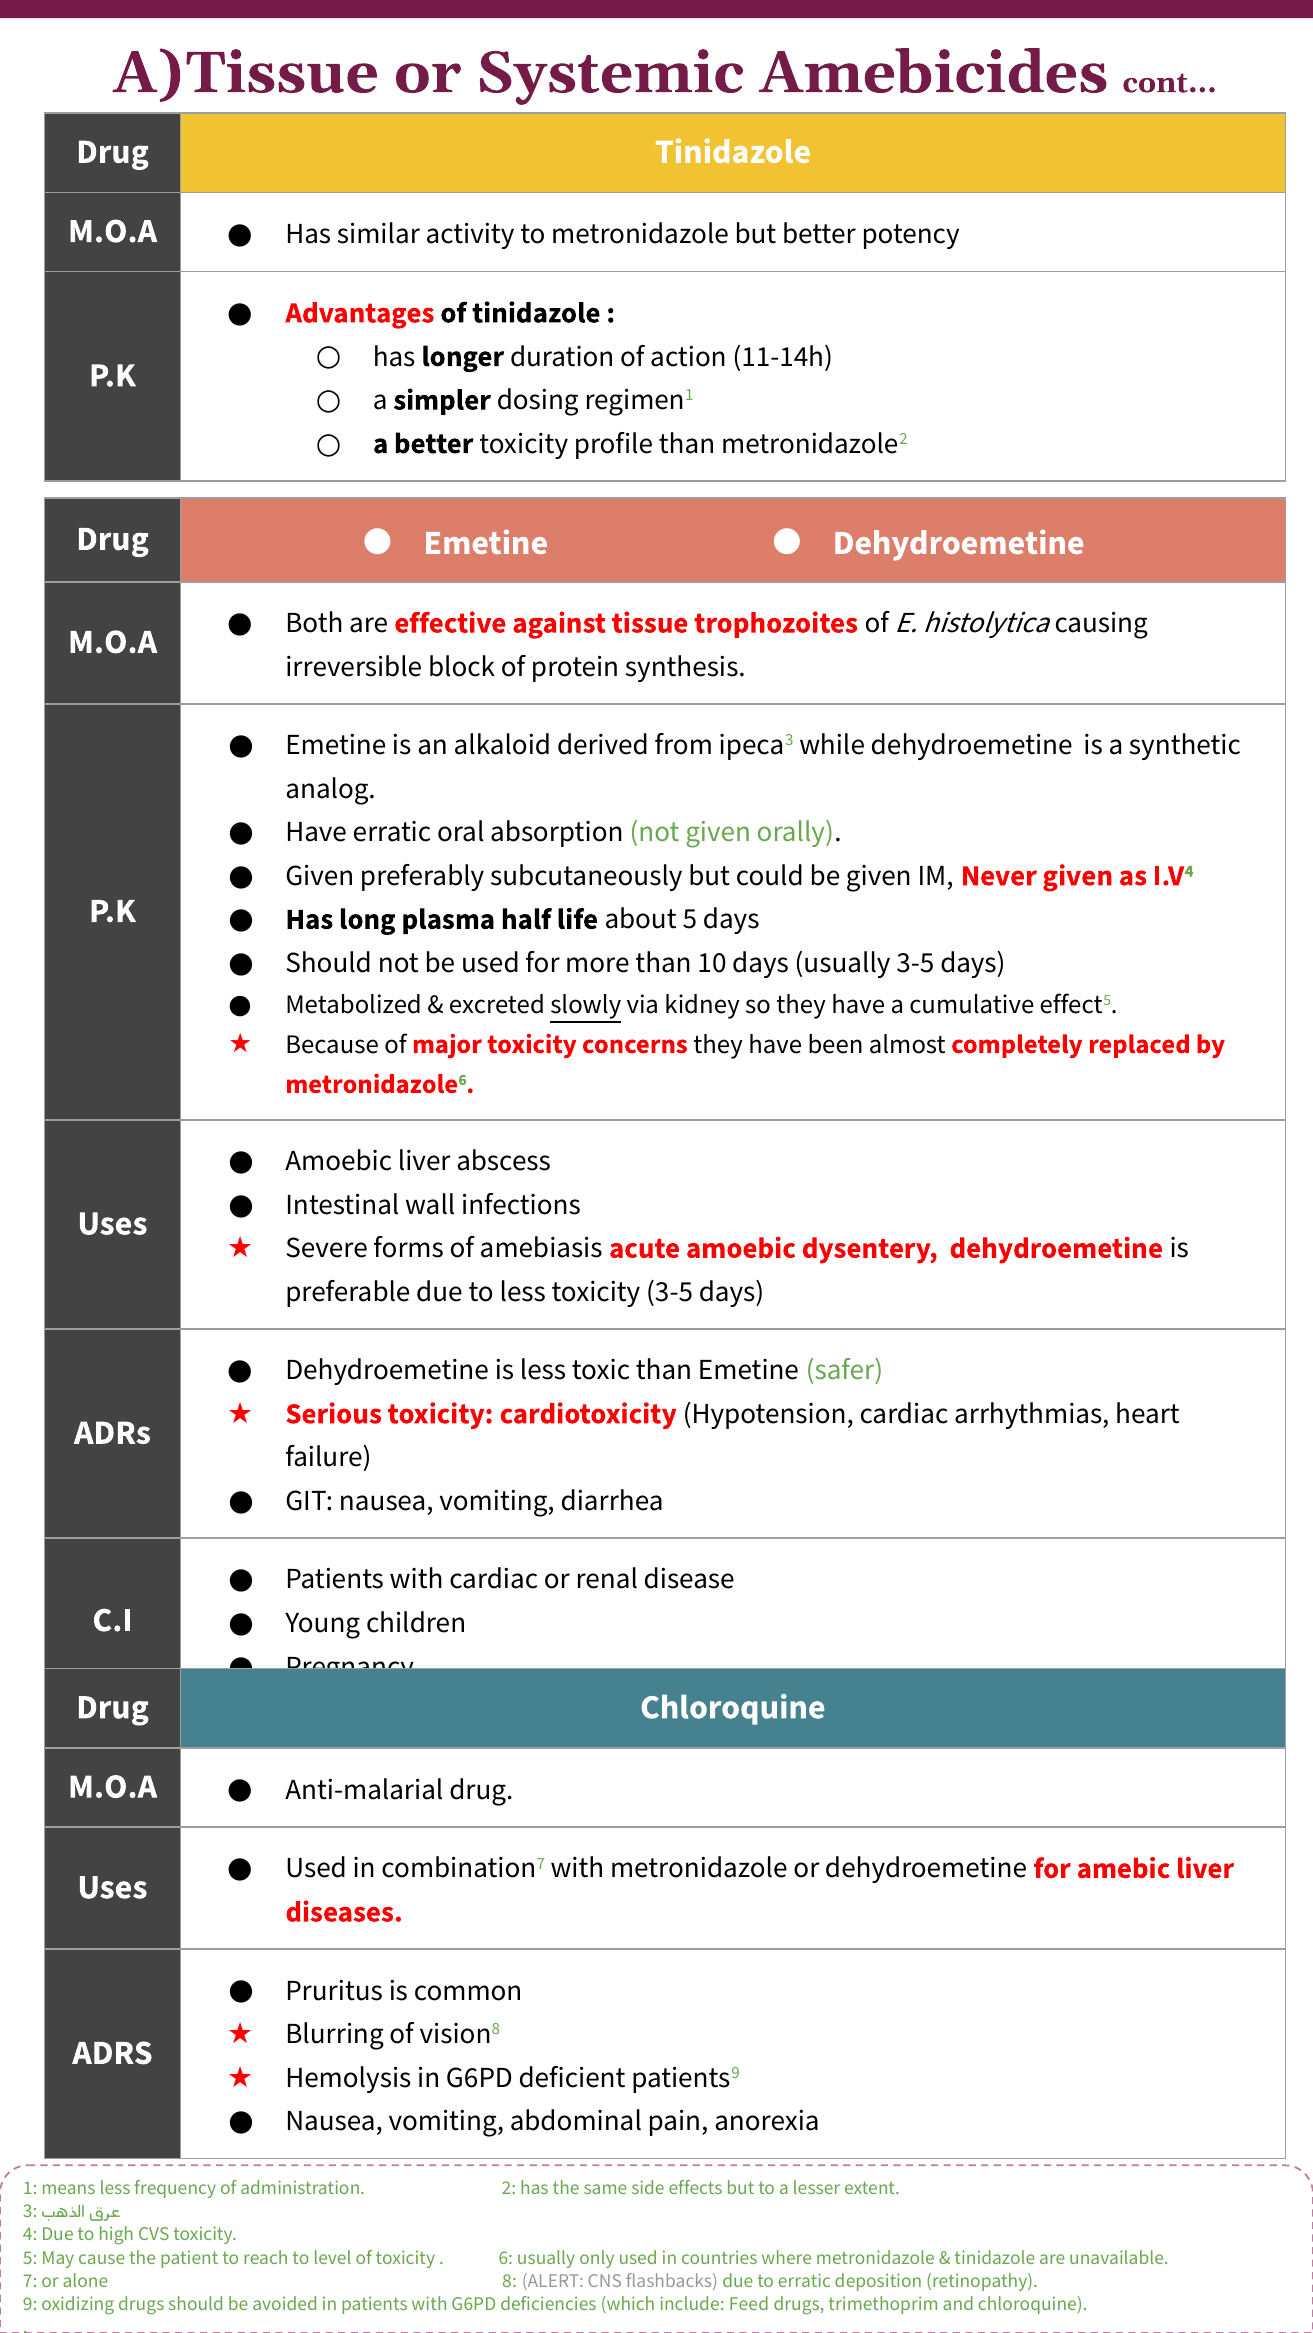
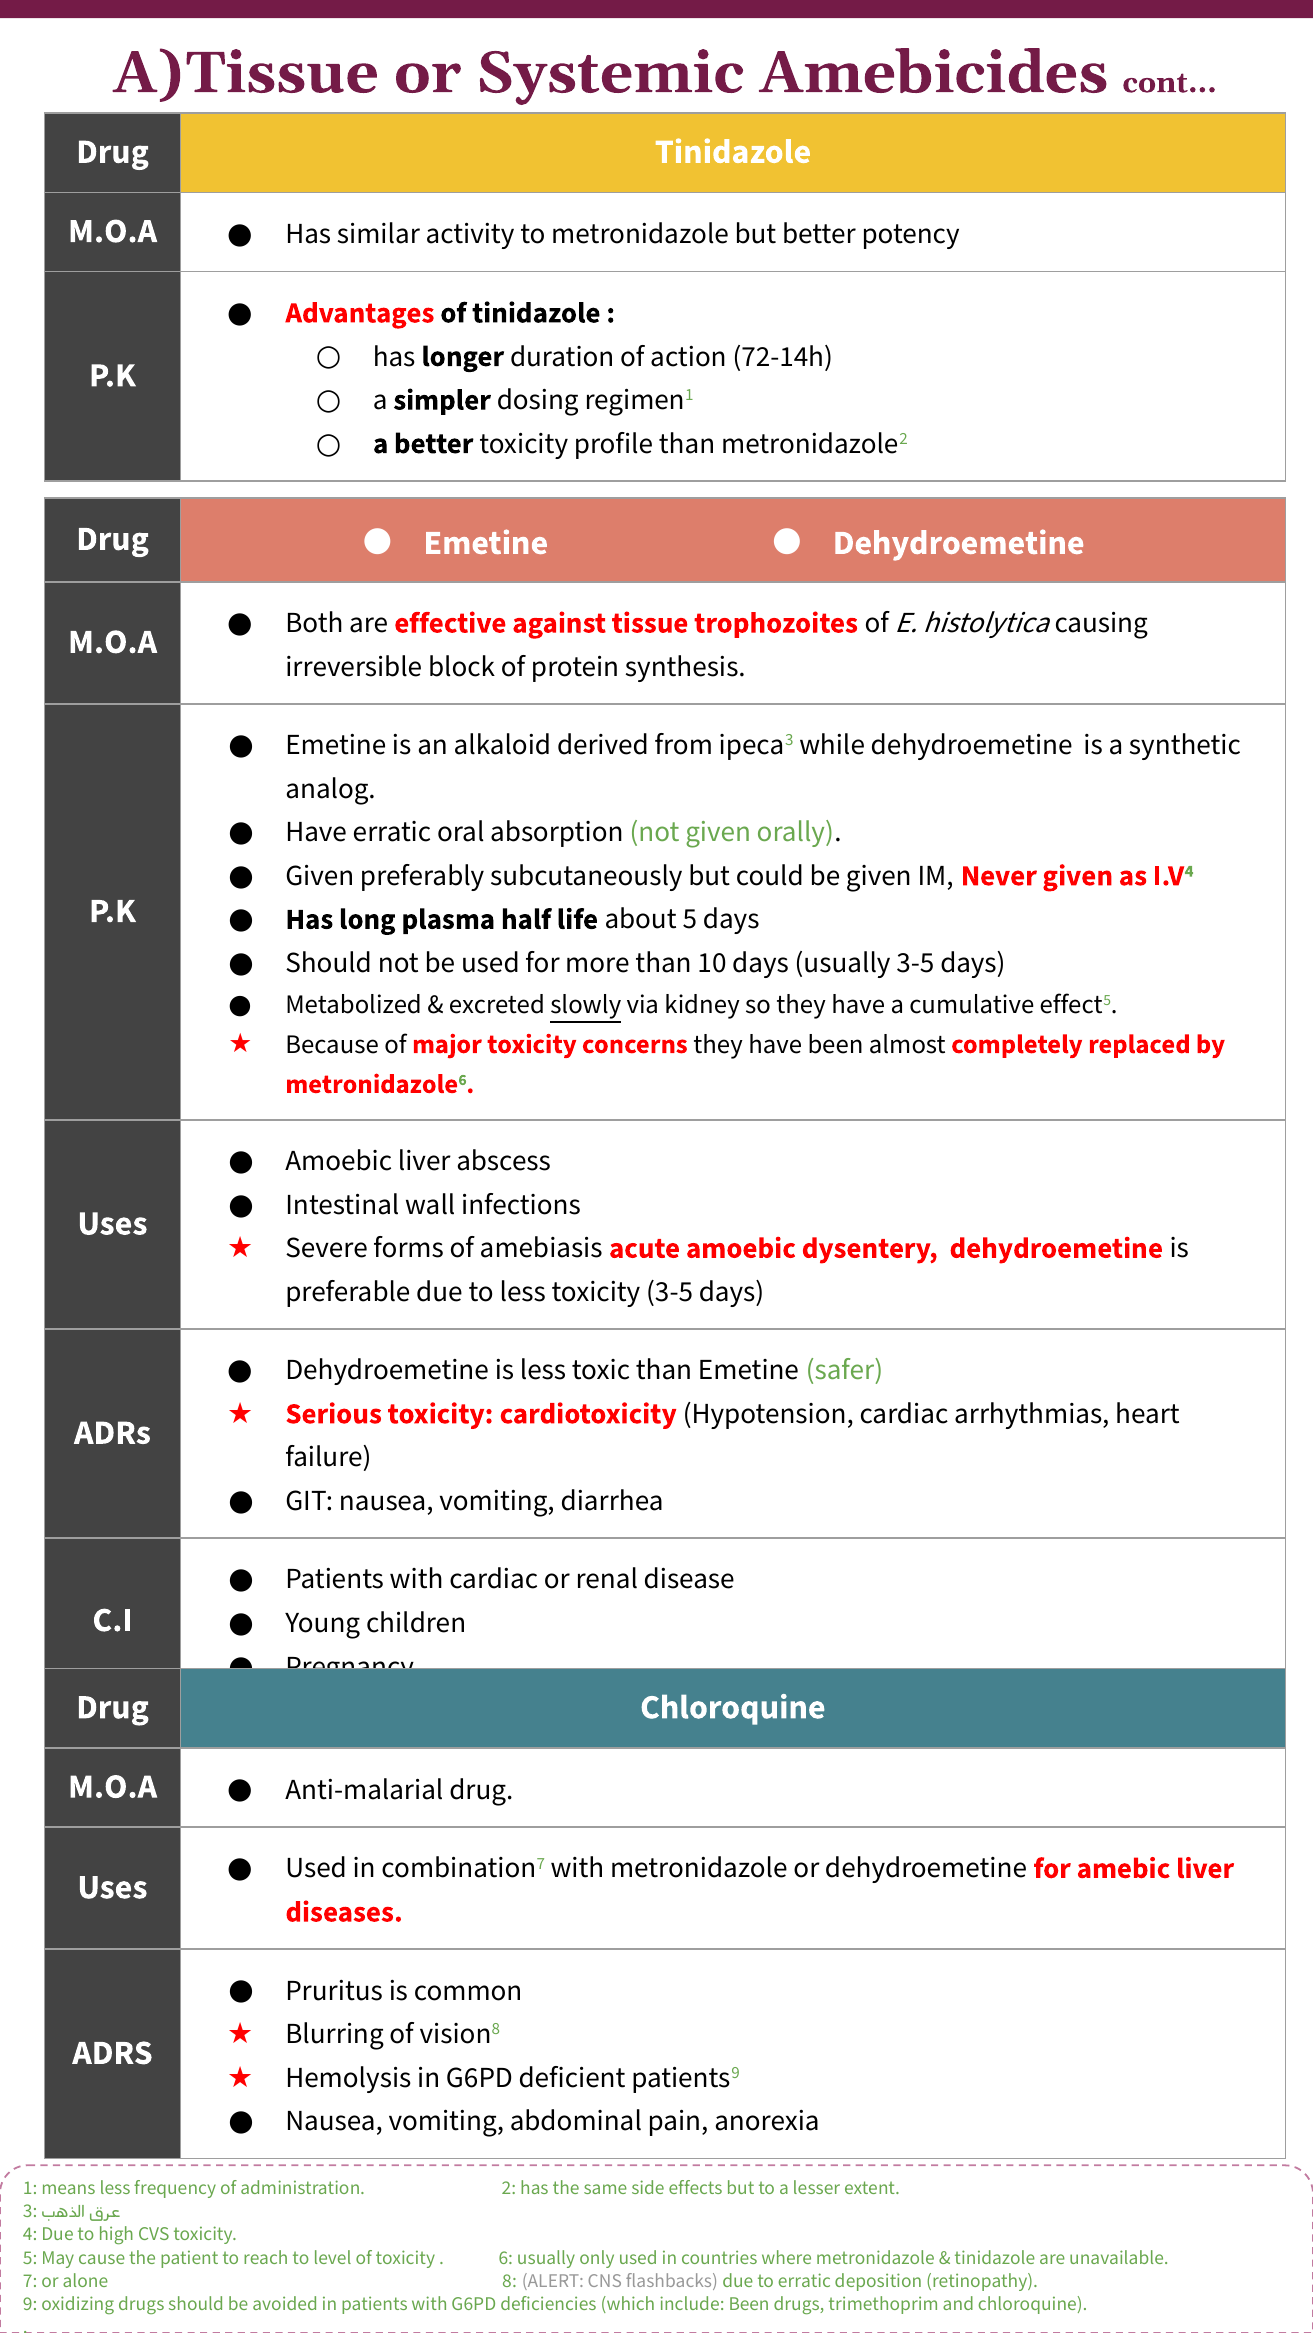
11-14h: 11-14h -> 72-14h
include Feed: Feed -> Been
